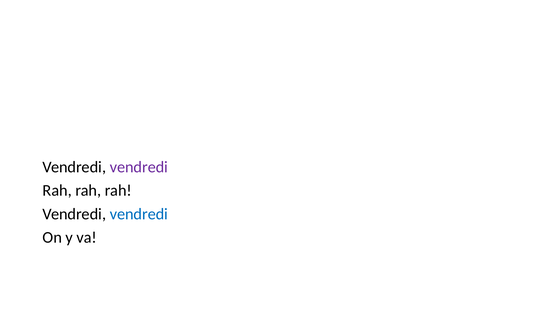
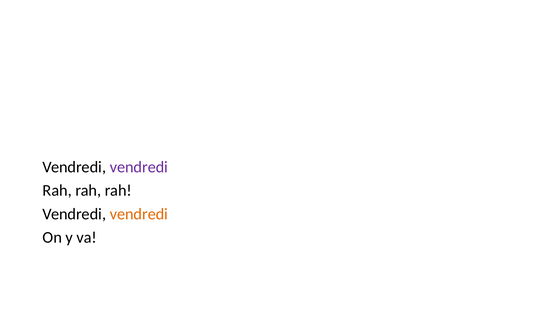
vendredi at (139, 214) colour: blue -> orange
